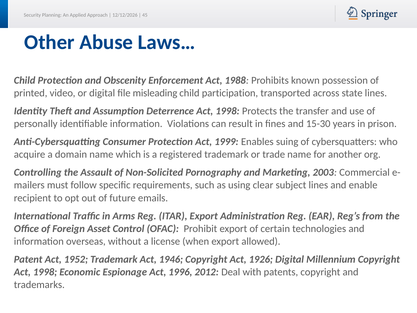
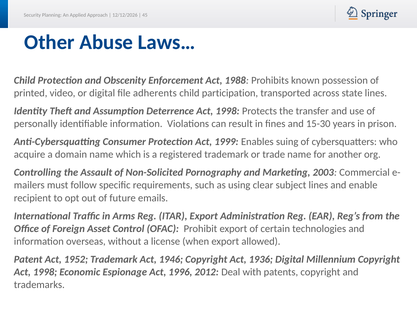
misleading: misleading -> adherents
1926: 1926 -> 1936
